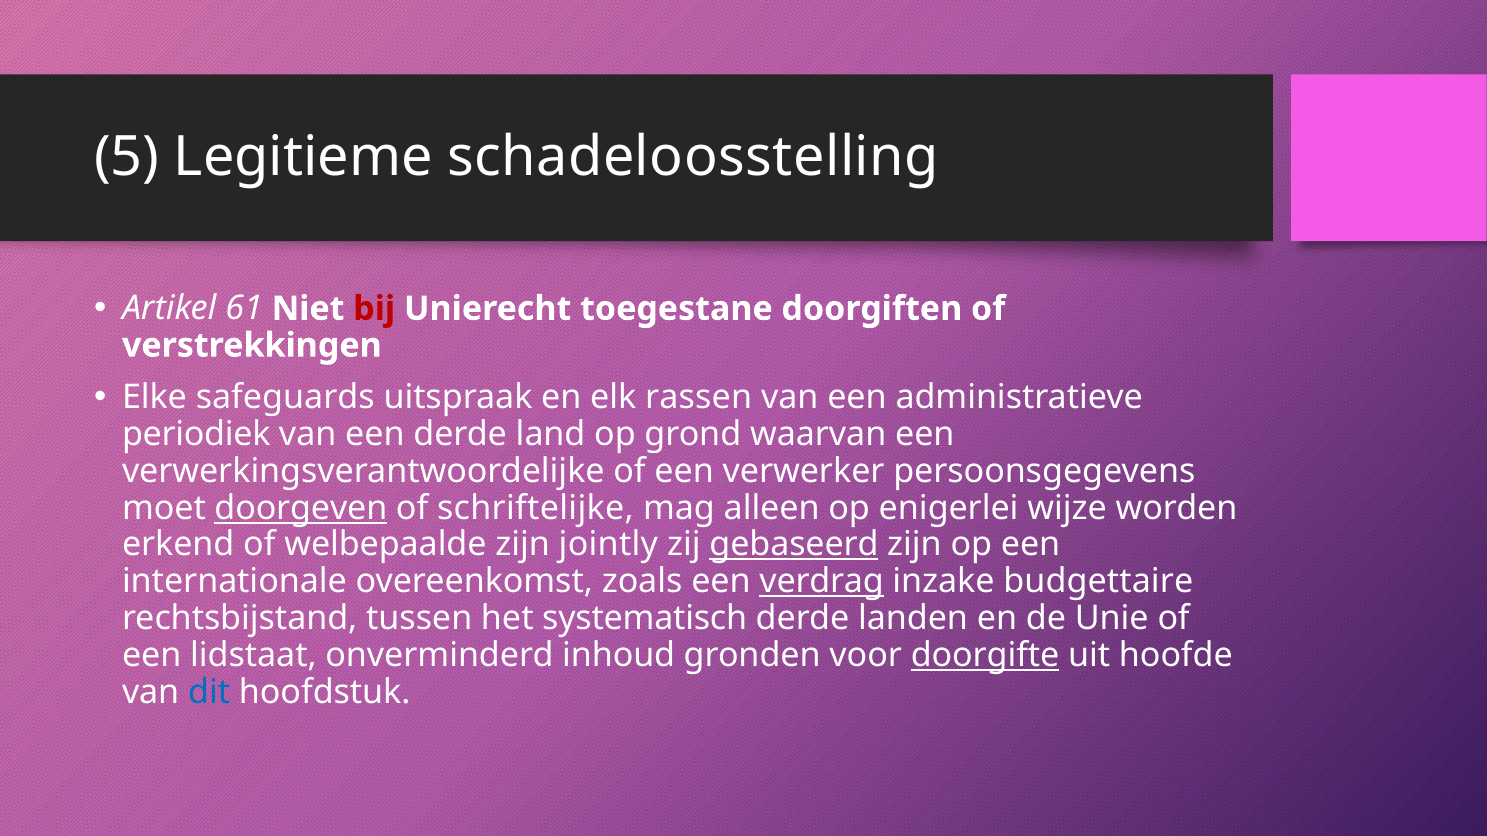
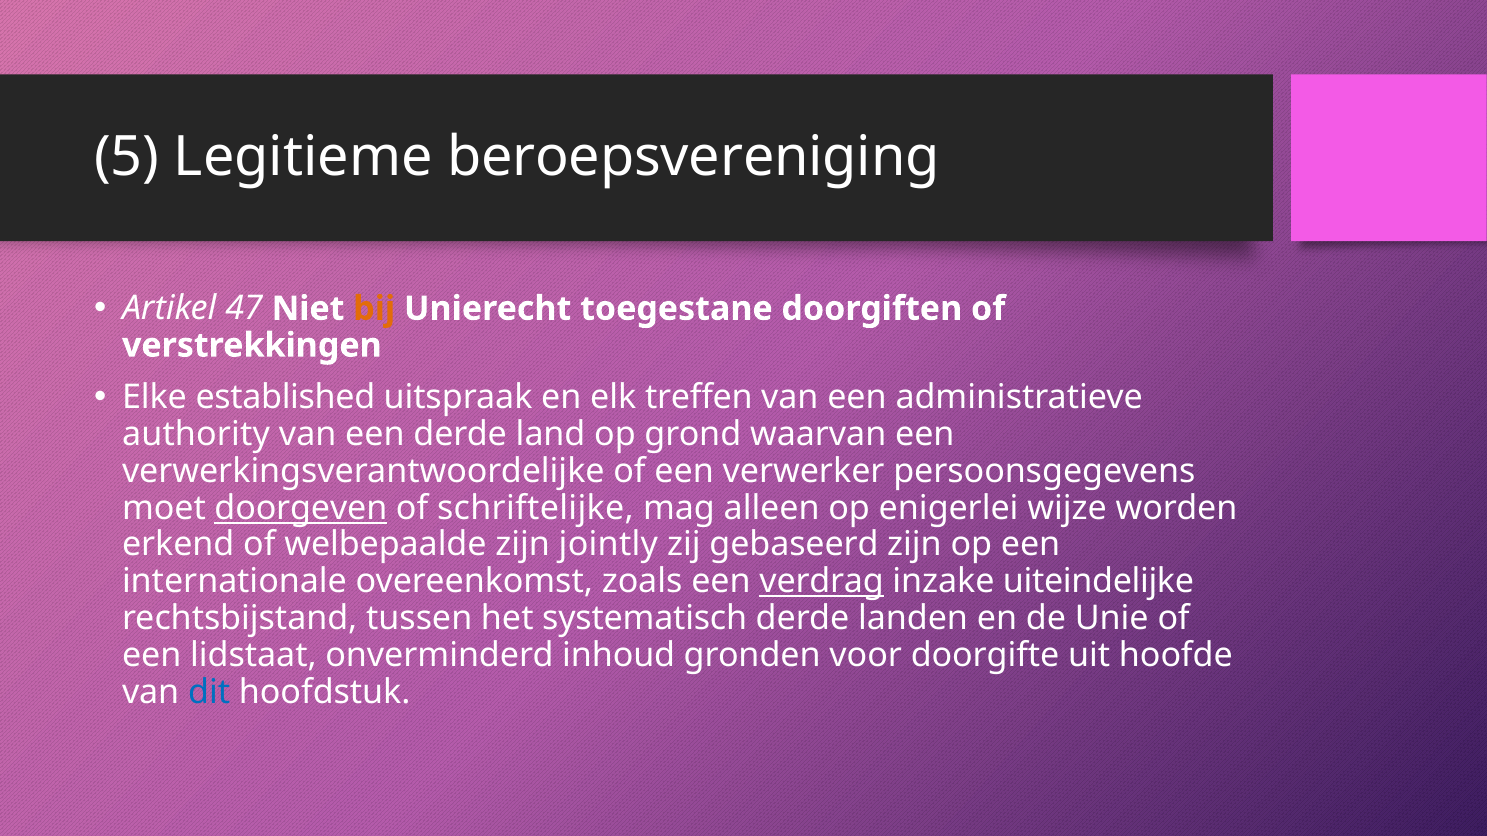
schadeloosstelling: schadeloosstelling -> beroepsvereniging
61: 61 -> 47
bij colour: red -> orange
safeguards: safeguards -> established
rassen: rassen -> treffen
periodiek: periodiek -> authority
gebaseerd underline: present -> none
budgettaire: budgettaire -> uiteindelijke
doorgifte underline: present -> none
